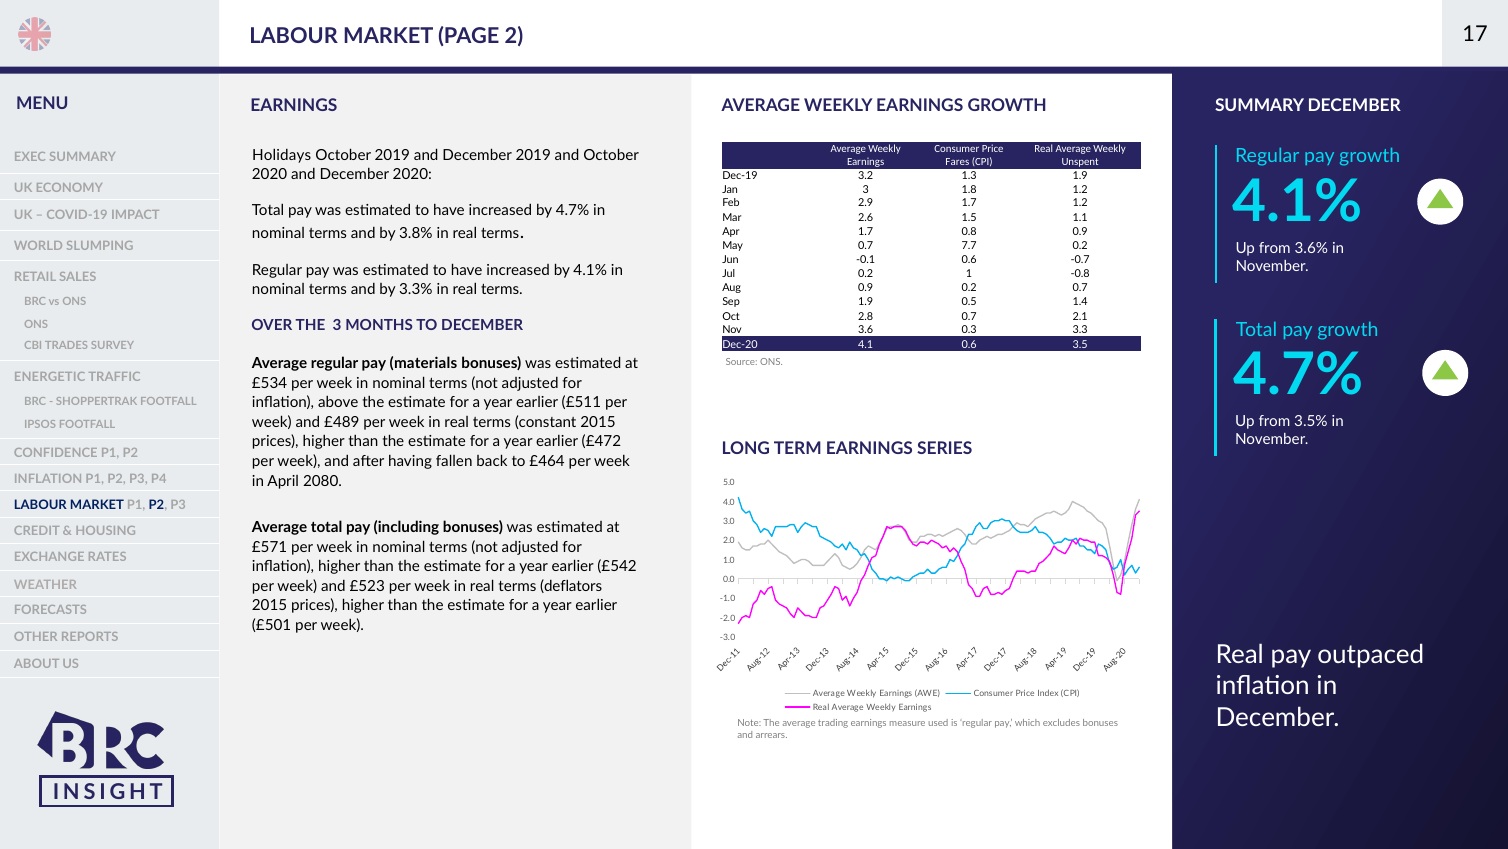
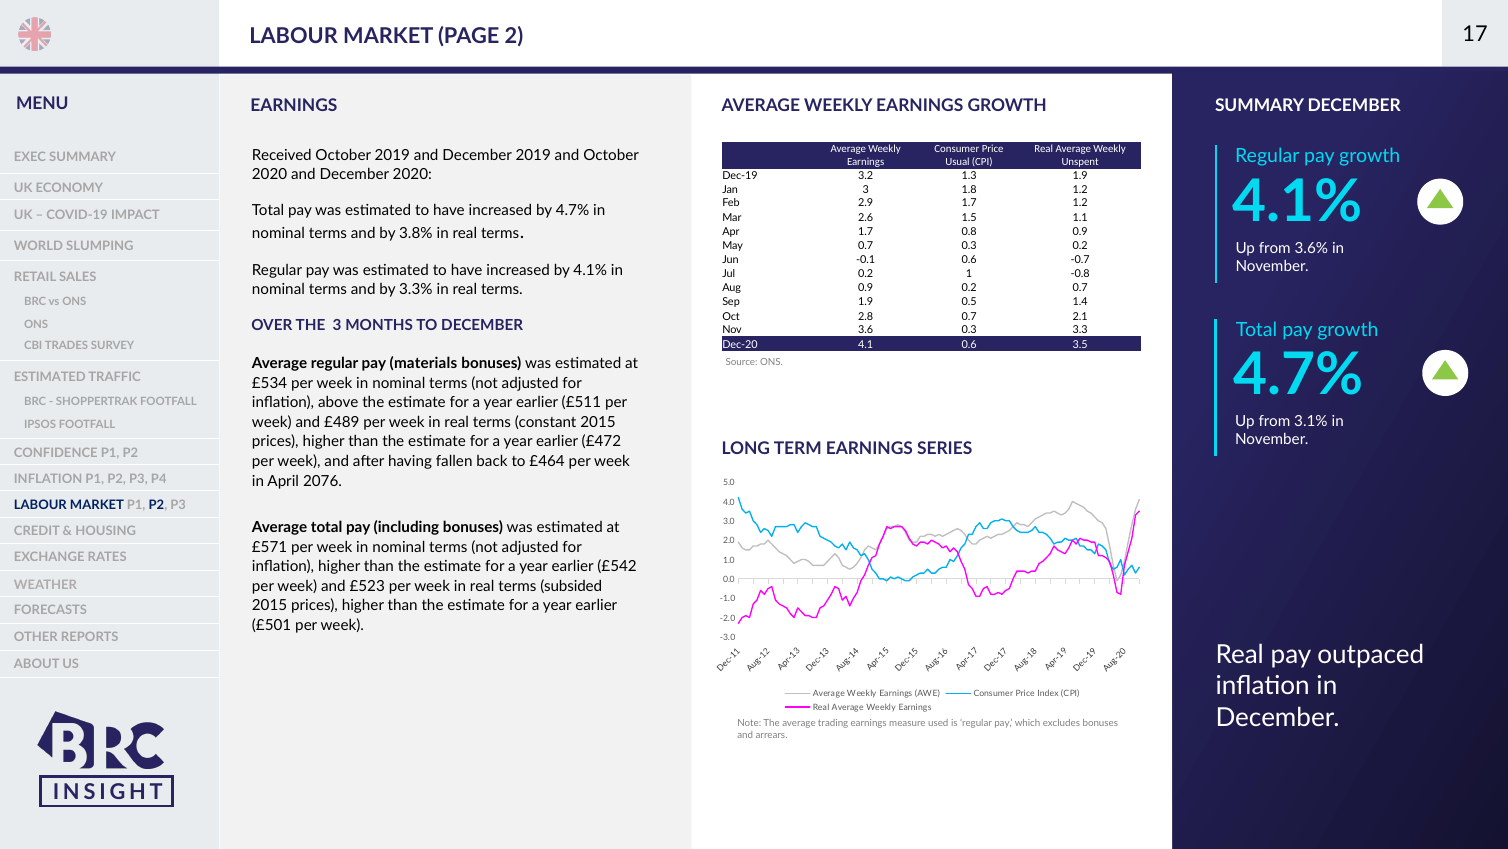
Holidays: Holidays -> Received
Fares: Fares -> Usual
0.7 7.7: 7.7 -> 0.3
ENERGETIC at (50, 377): ENERGETIC -> ESTIMATED
3.5%: 3.5% -> 3.1%
2080: 2080 -> 2076
deflators: deflators -> subsided
